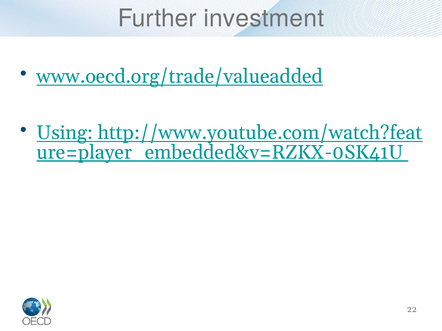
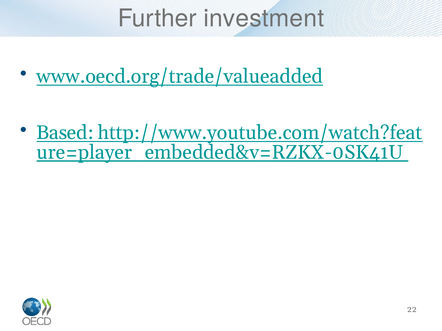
Using: Using -> Based
